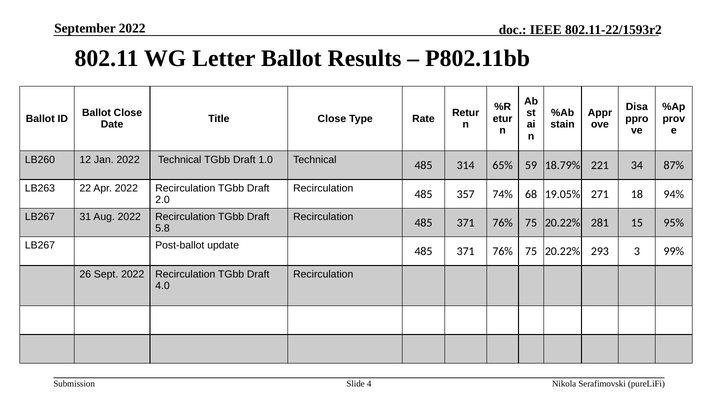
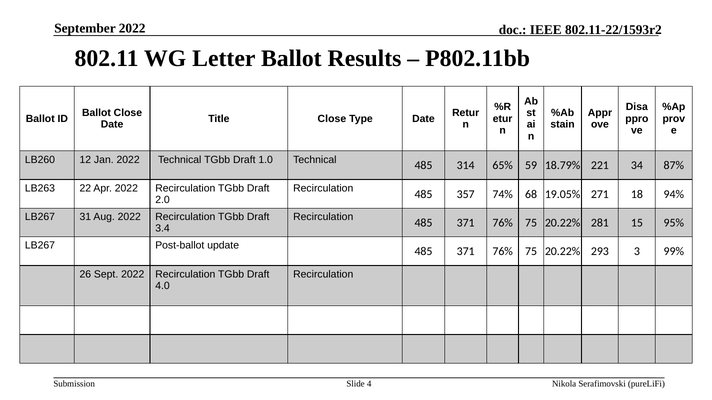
Type Rate: Rate -> Date
5.8: 5.8 -> 3.4
